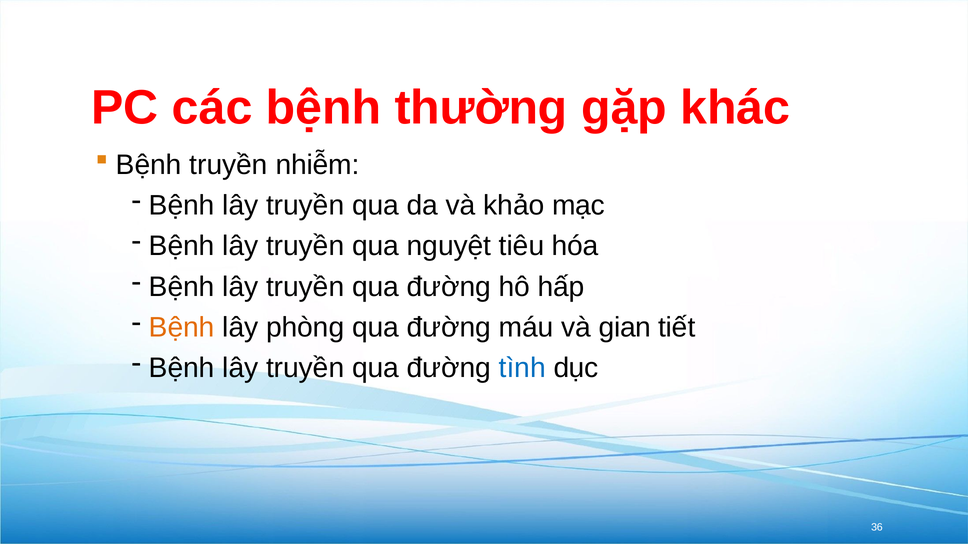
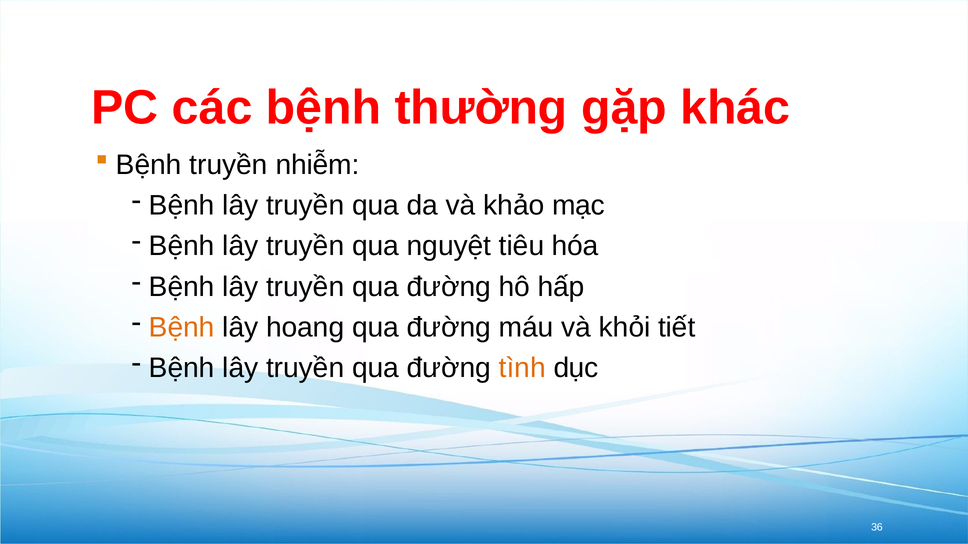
phòng: phòng -> hoang
gian: gian -> khỏi
tình colour: blue -> orange
